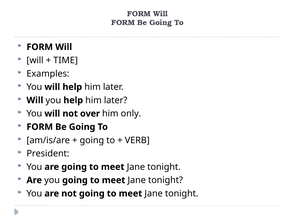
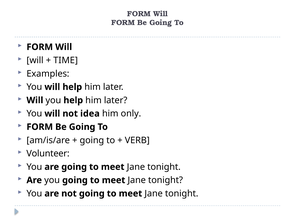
over: over -> idea
President: President -> Volunteer
